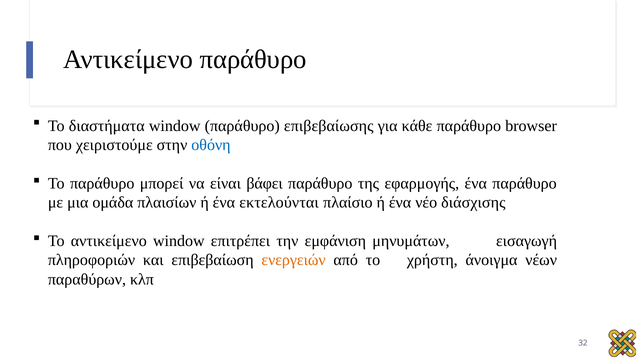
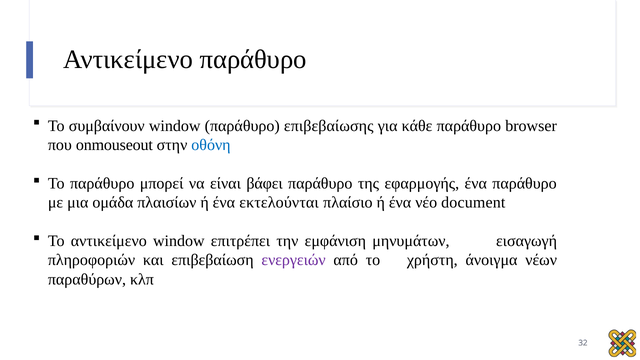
διαστήματα: διαστήματα -> συμβαίνουν
χειριστούμε: χειριστούμε -> onmouseout
διάσχισης: διάσχισης -> document
ενεργειών colour: orange -> purple
